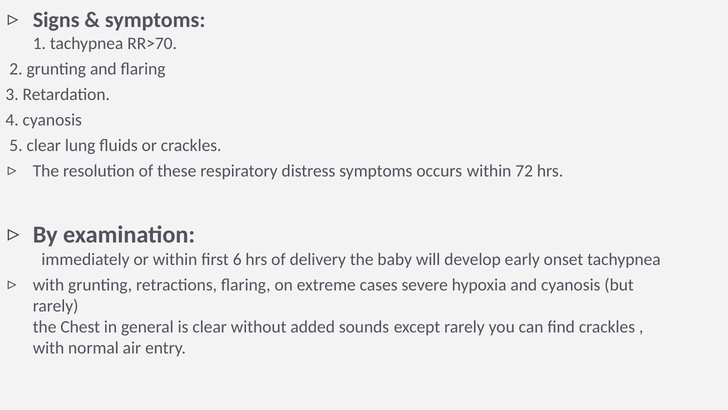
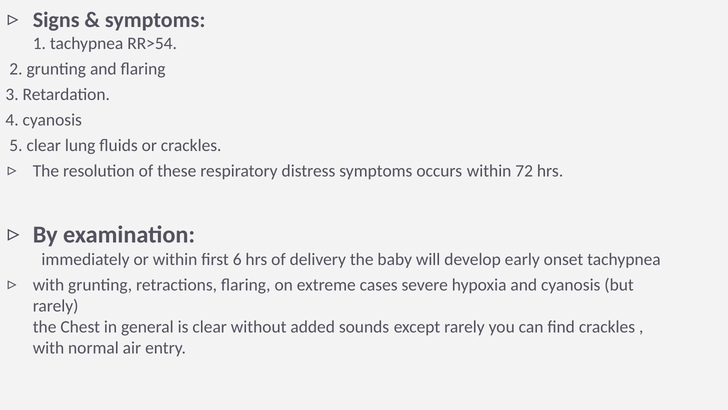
RR>70: RR>70 -> RR>54
